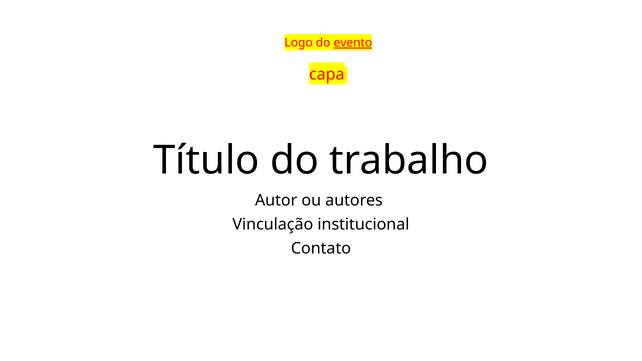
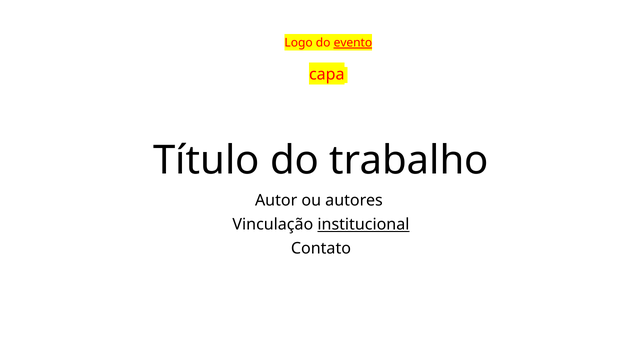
institucional underline: none -> present
